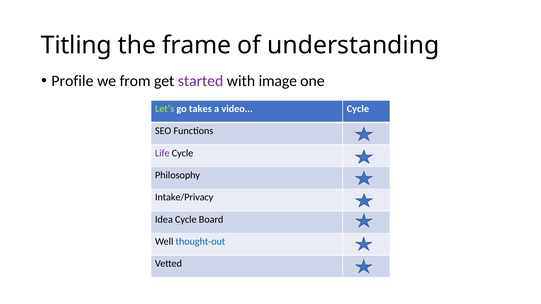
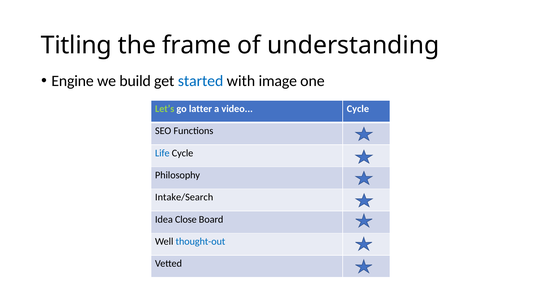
Profile: Profile -> Engine
from: from -> build
started colour: purple -> blue
takes: takes -> latter
Life colour: purple -> blue
Intake/Privacy: Intake/Privacy -> Intake/Search
Idea Cycle: Cycle -> Close
